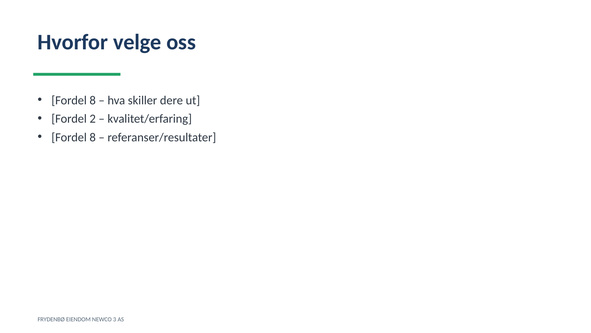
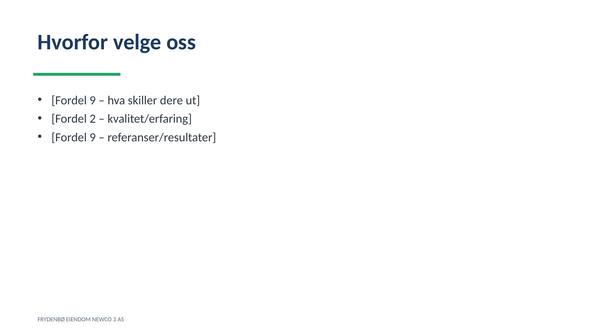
8 at (93, 100): 8 -> 9
8 at (93, 137): 8 -> 9
